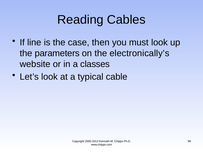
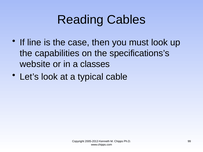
parameters: parameters -> capabilities
electronically’s: electronically’s -> specifications’s
